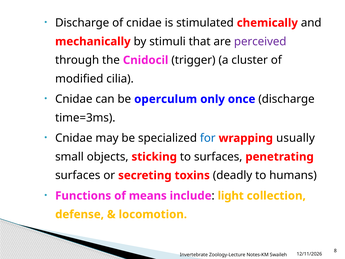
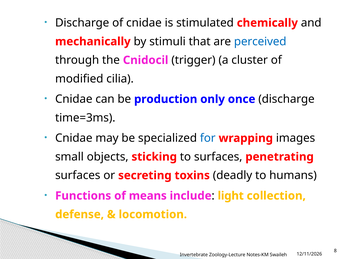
perceived colour: purple -> blue
operculum: operculum -> production
usually: usually -> images
